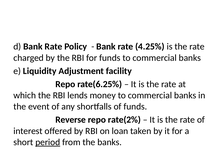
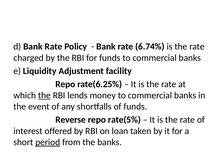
4.25%: 4.25% -> 6.74%
the at (44, 95) underline: none -> present
rate(2%: rate(2% -> rate(5%
